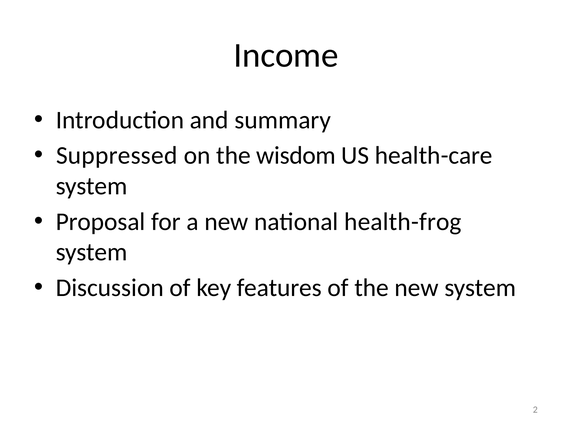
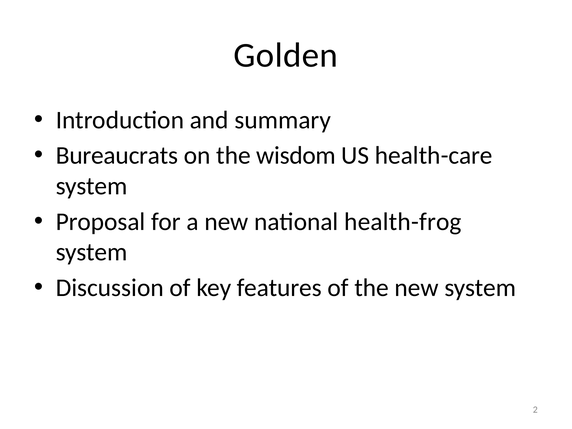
Income: Income -> Golden
Suppressed: Suppressed -> Bureaucrats
